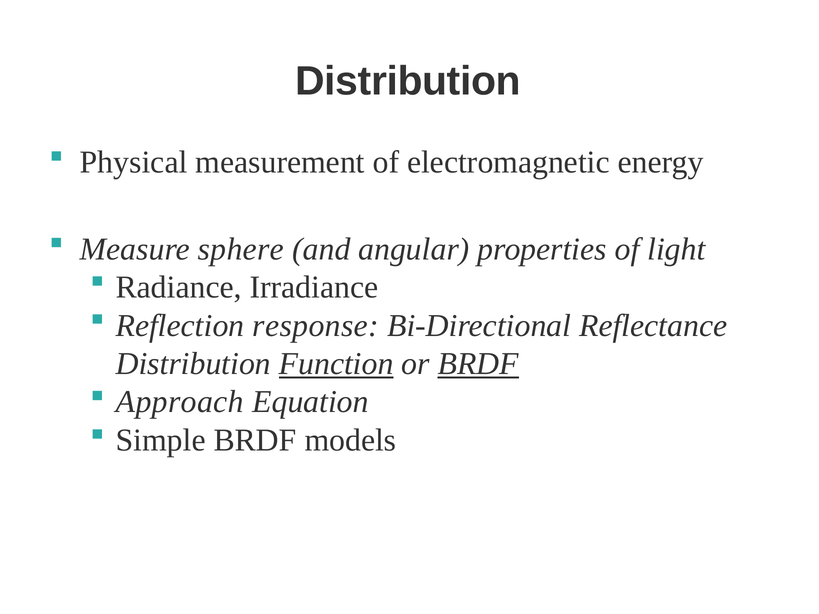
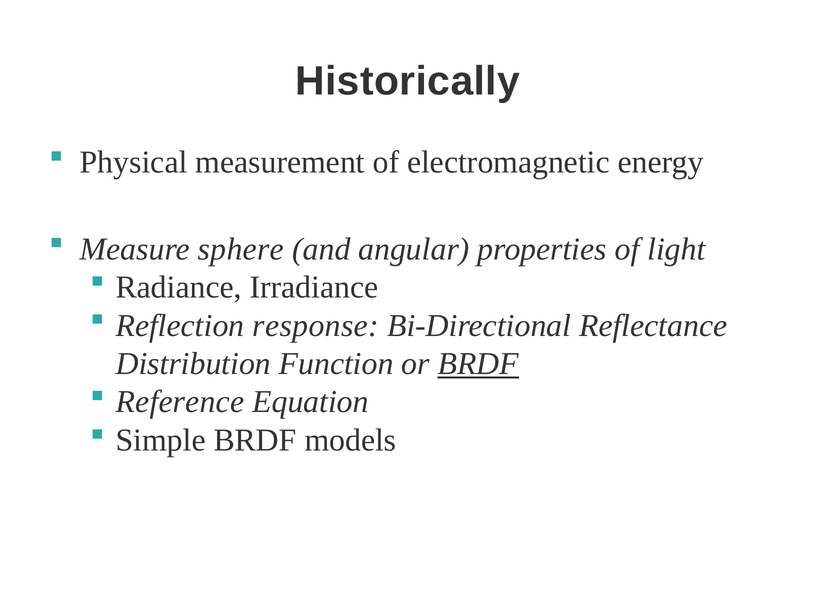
Distribution at (408, 81): Distribution -> Historically
Function underline: present -> none
Approach: Approach -> Reference
